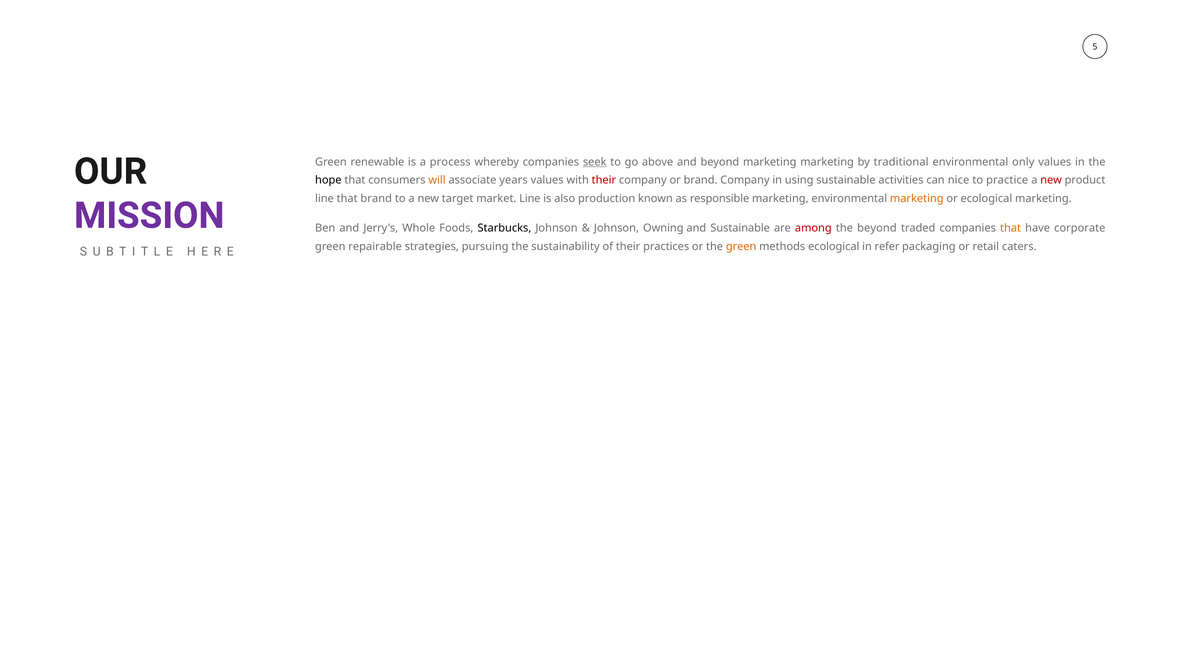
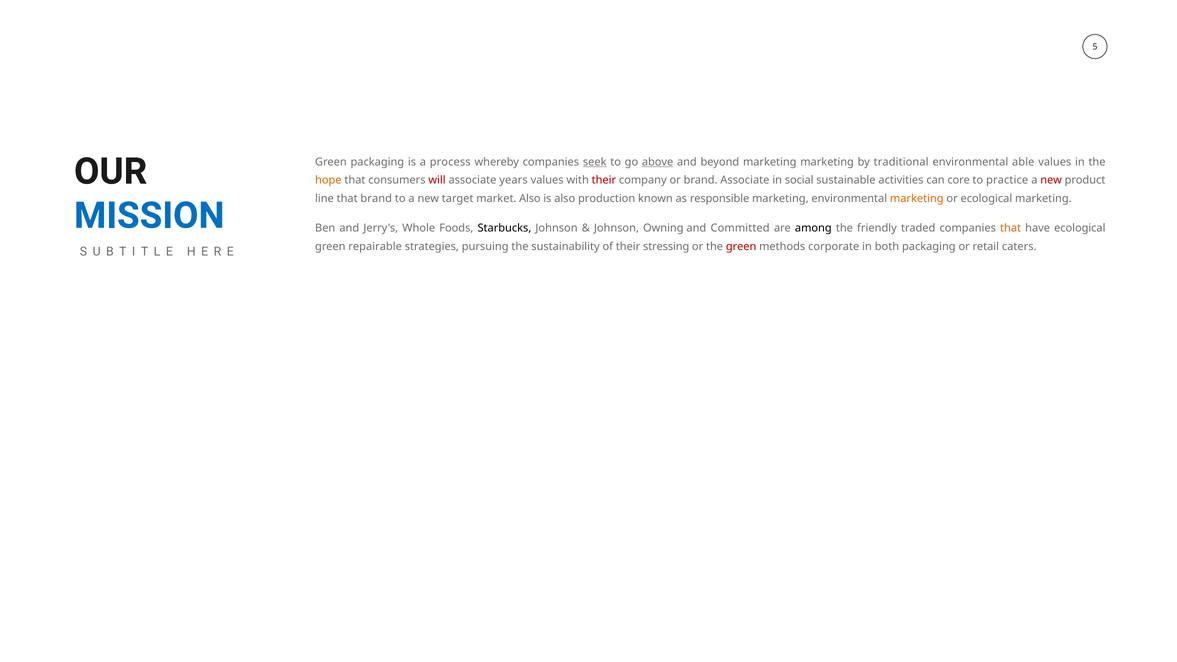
Green renewable: renewable -> packaging
above underline: none -> present
only: only -> able
hope colour: black -> orange
will colour: orange -> red
brand Company: Company -> Associate
using: using -> social
nice: nice -> core
market Line: Line -> Also
MISSION colour: purple -> blue
and Sustainable: Sustainable -> Committed
among colour: red -> black
the beyond: beyond -> friendly
have corporate: corporate -> ecological
practices: practices -> stressing
green at (741, 247) colour: orange -> red
methods ecological: ecological -> corporate
refer: refer -> both
